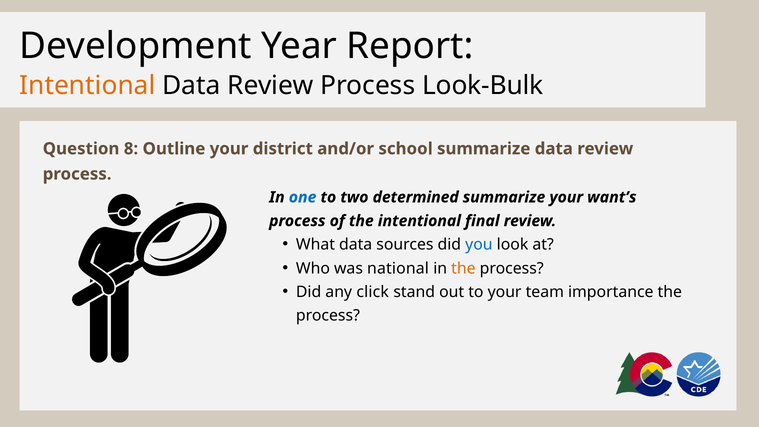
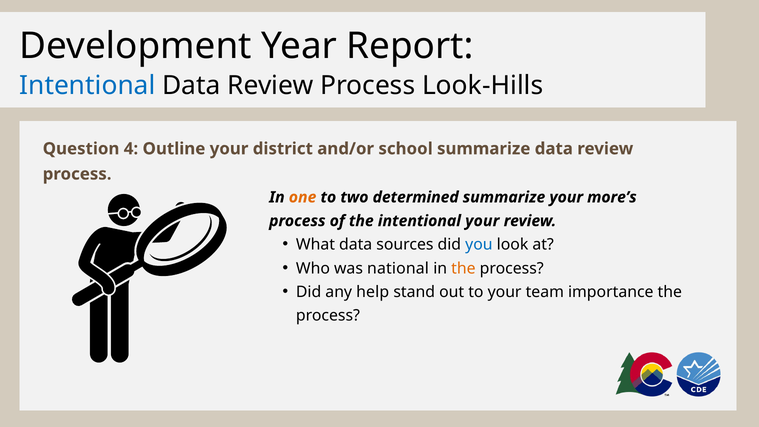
Intentional at (87, 86) colour: orange -> blue
Look-Bulk: Look-Bulk -> Look-Hills
8: 8 -> 4
one colour: blue -> orange
want’s: want’s -> more’s
intentional final: final -> your
click: click -> help
